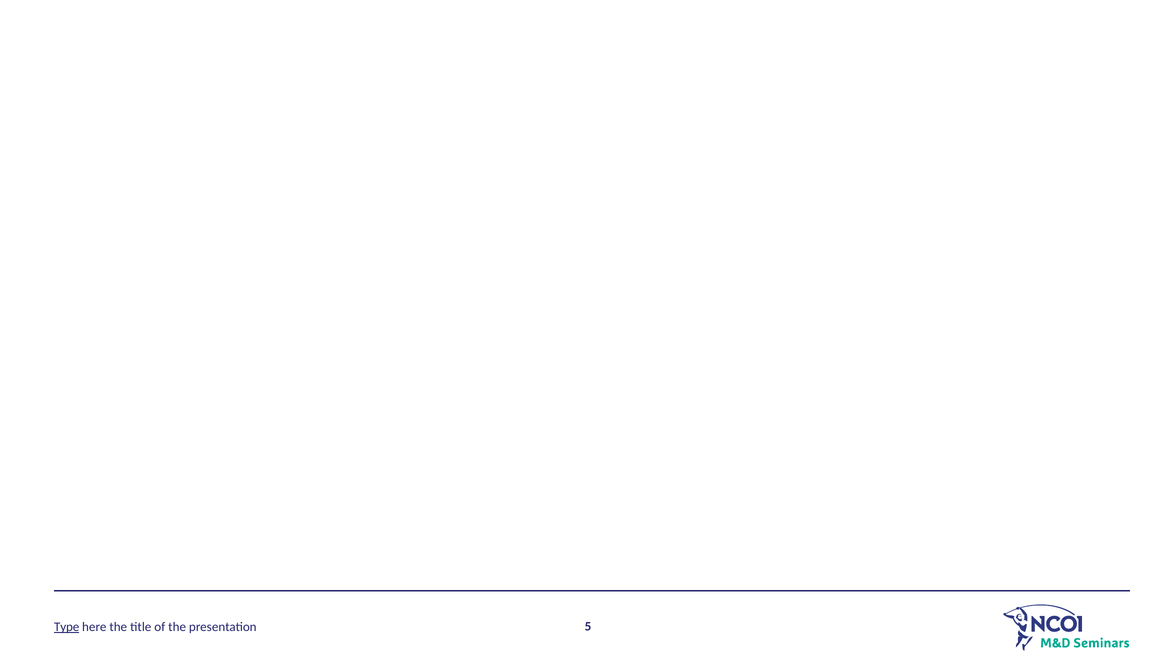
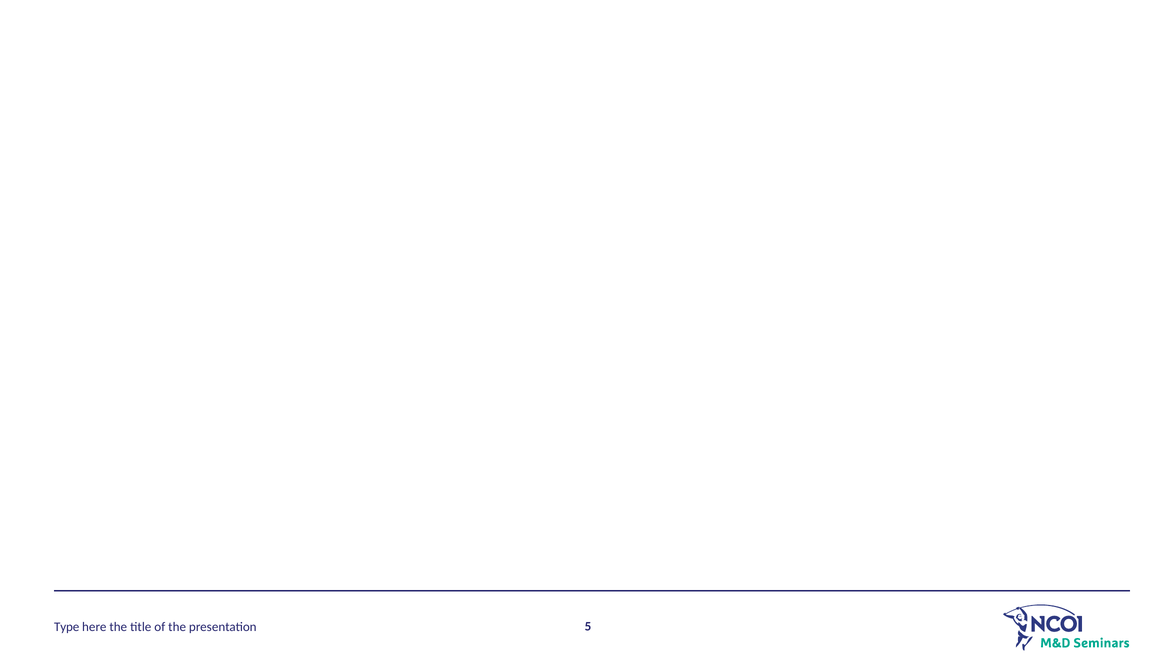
Type underline: present -> none
